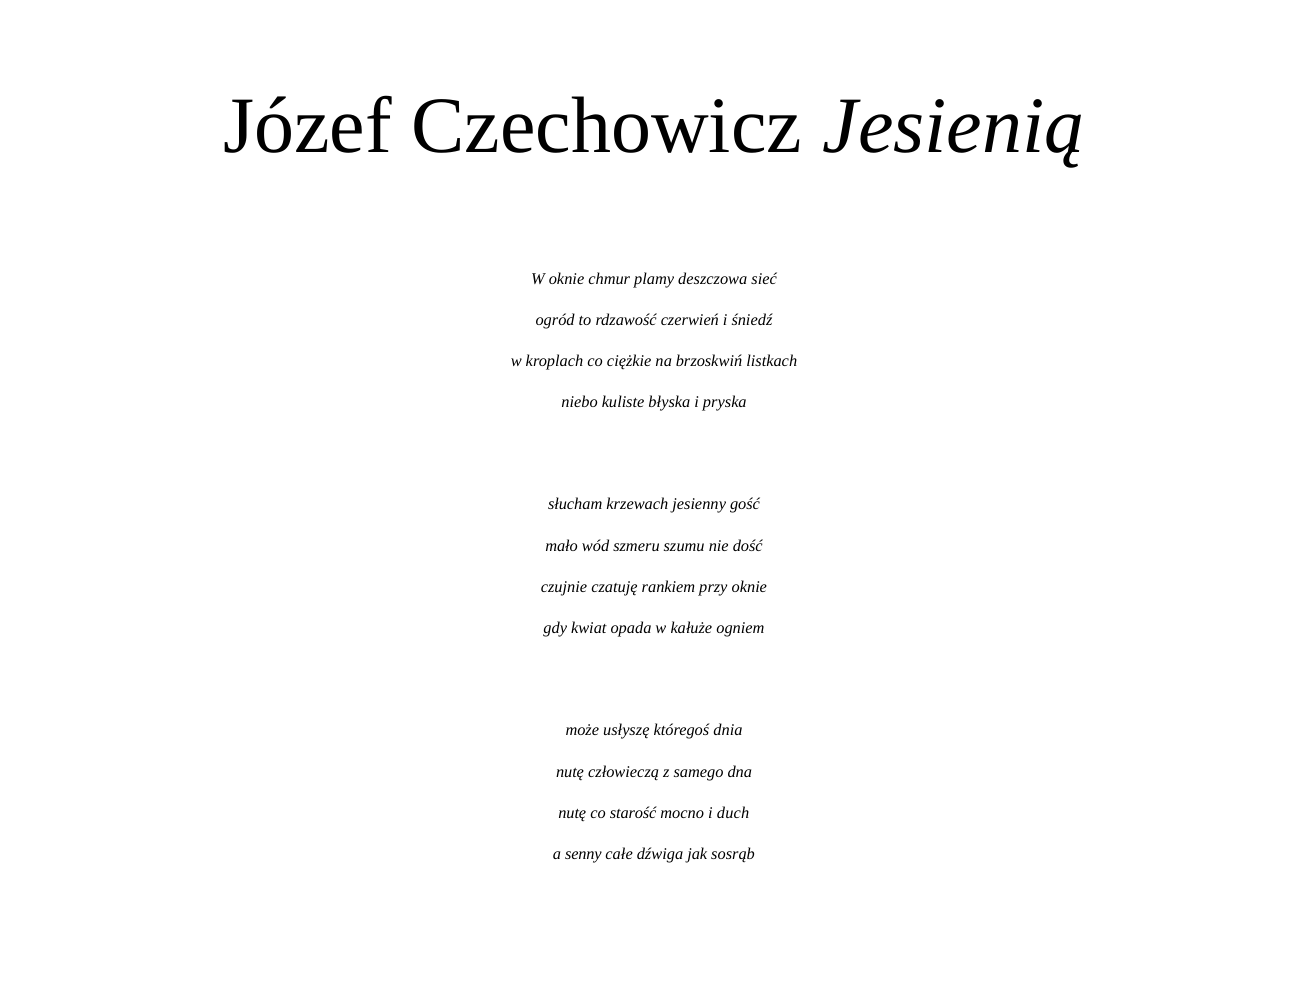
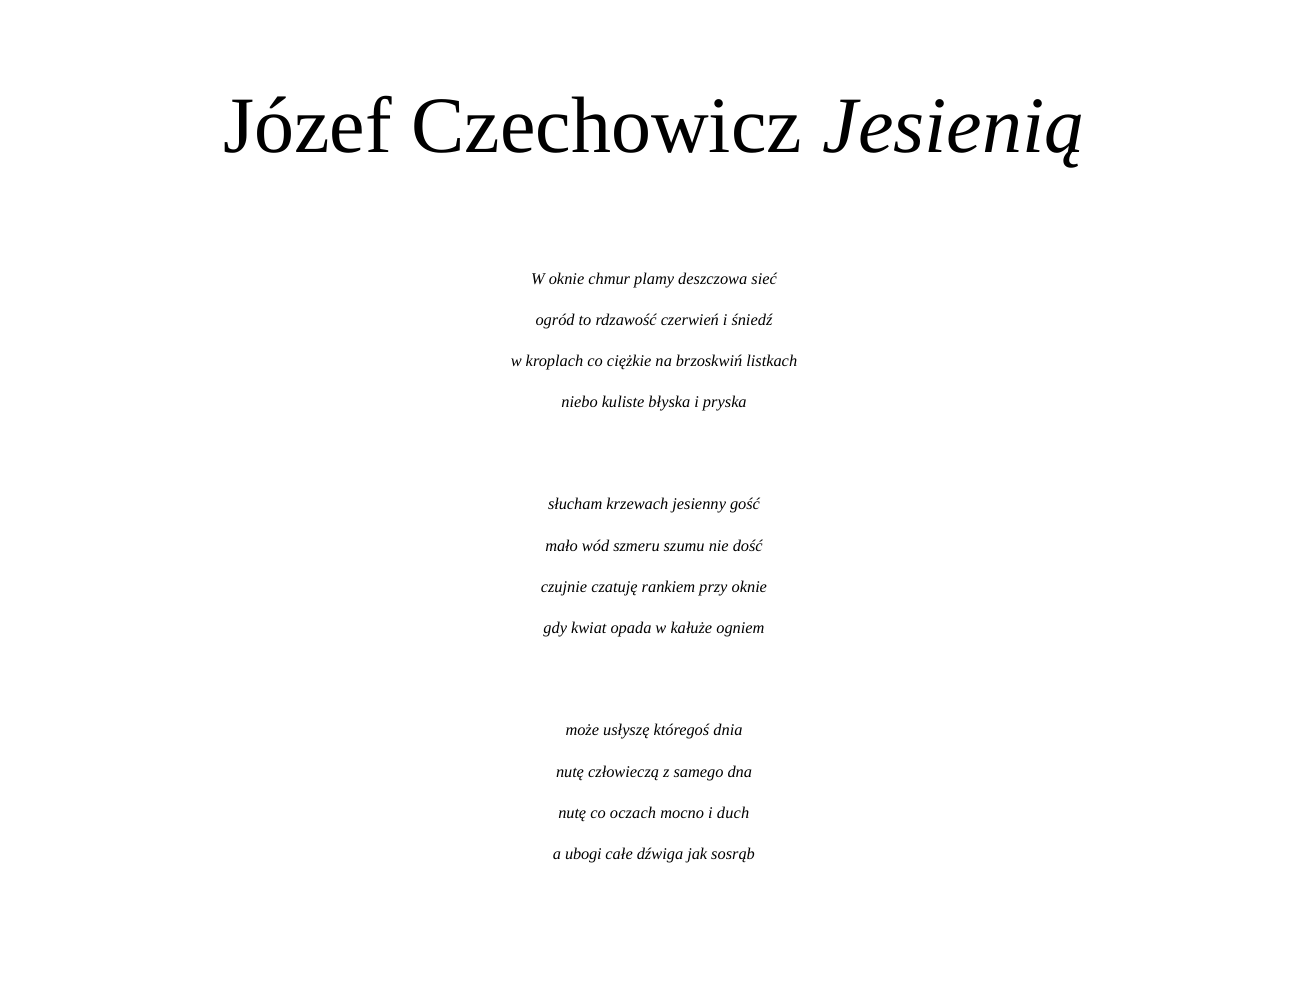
starość: starość -> oczach
senny: senny -> ubogi
